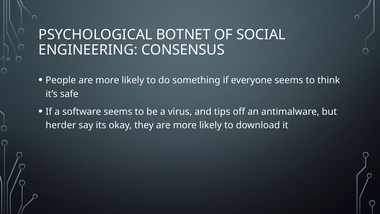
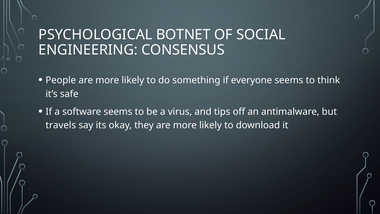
herder: herder -> travels
